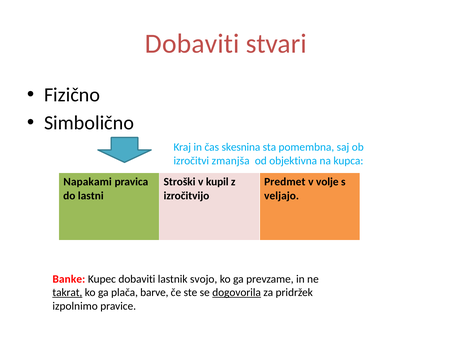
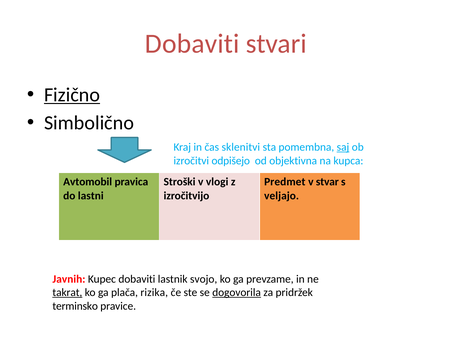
Fizično underline: none -> present
skesnina: skesnina -> sklenitvi
saj underline: none -> present
zmanjša: zmanjša -> odpišejo
Napakami: Napakami -> Avtomobil
kupil: kupil -> vlogi
volje: volje -> stvar
Banke: Banke -> Javnih
barve: barve -> rizika
izpolnimo: izpolnimo -> terminsko
